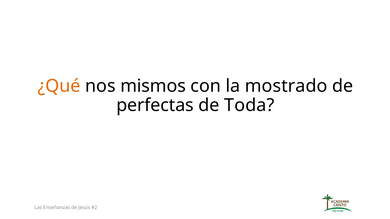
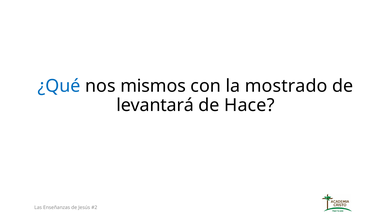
¿Qué colour: orange -> blue
perfectas: perfectas -> levantará
Toda: Toda -> Hace
